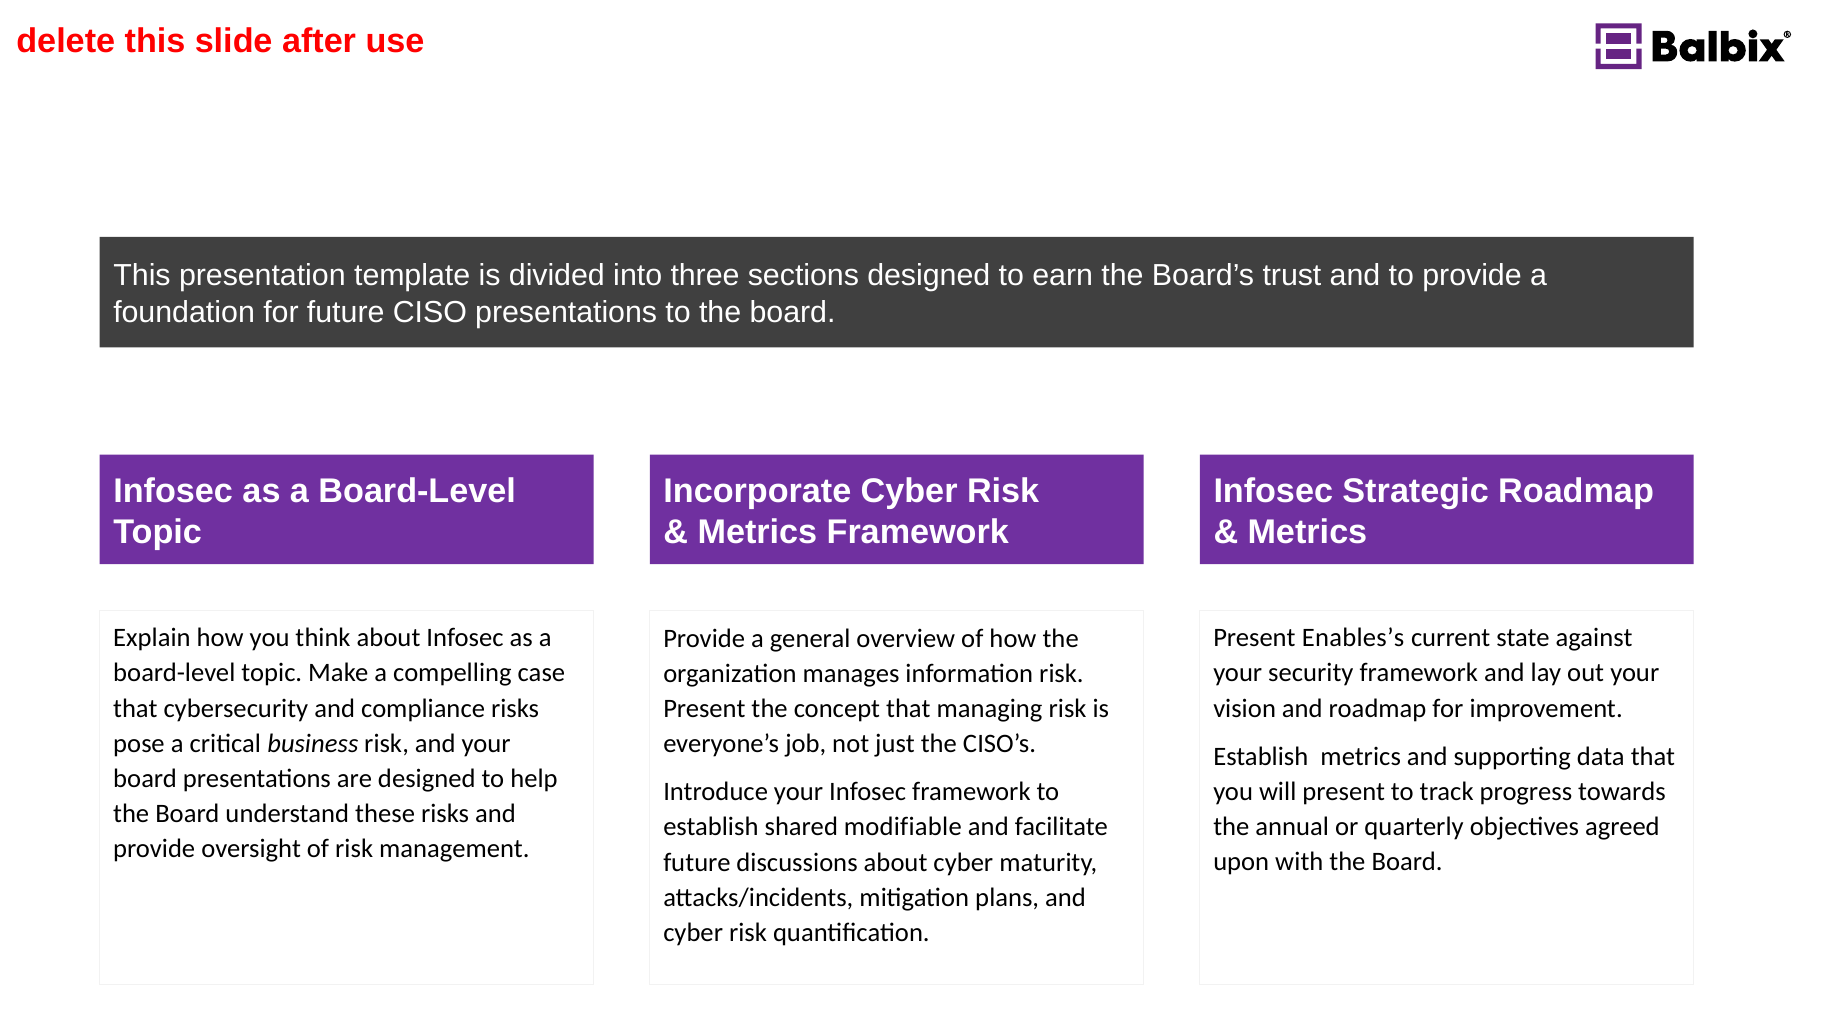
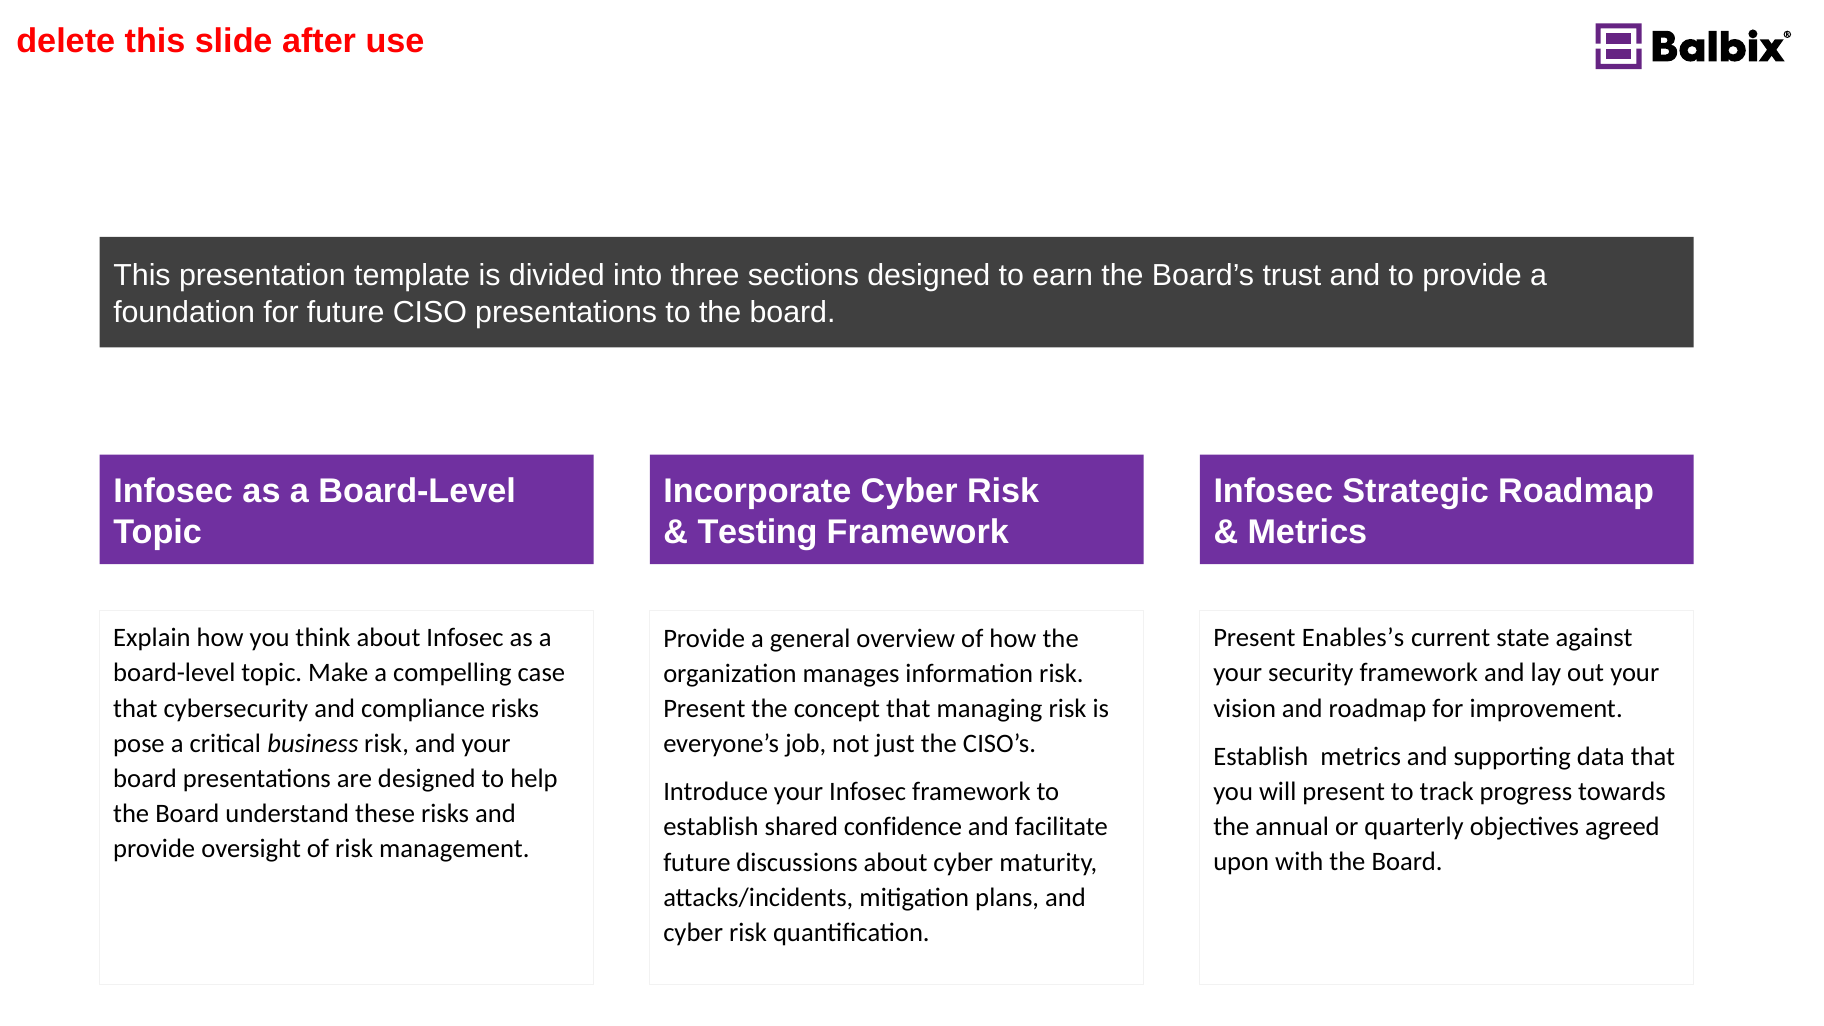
Metrics at (757, 532): Metrics -> Testing
modifiable: modifiable -> confidence
